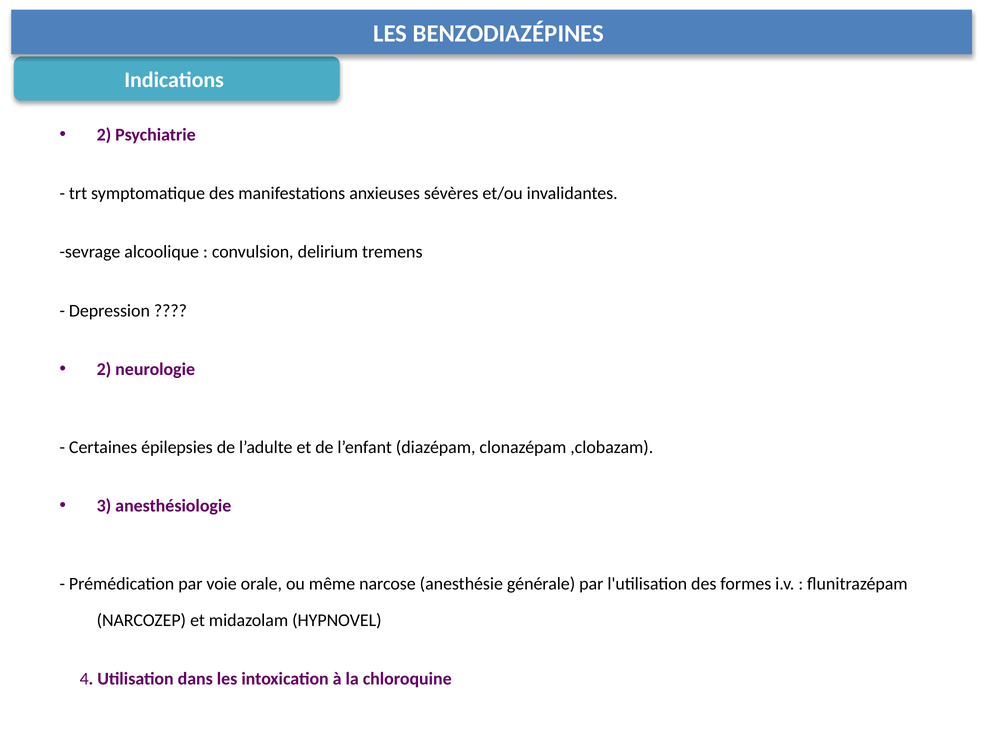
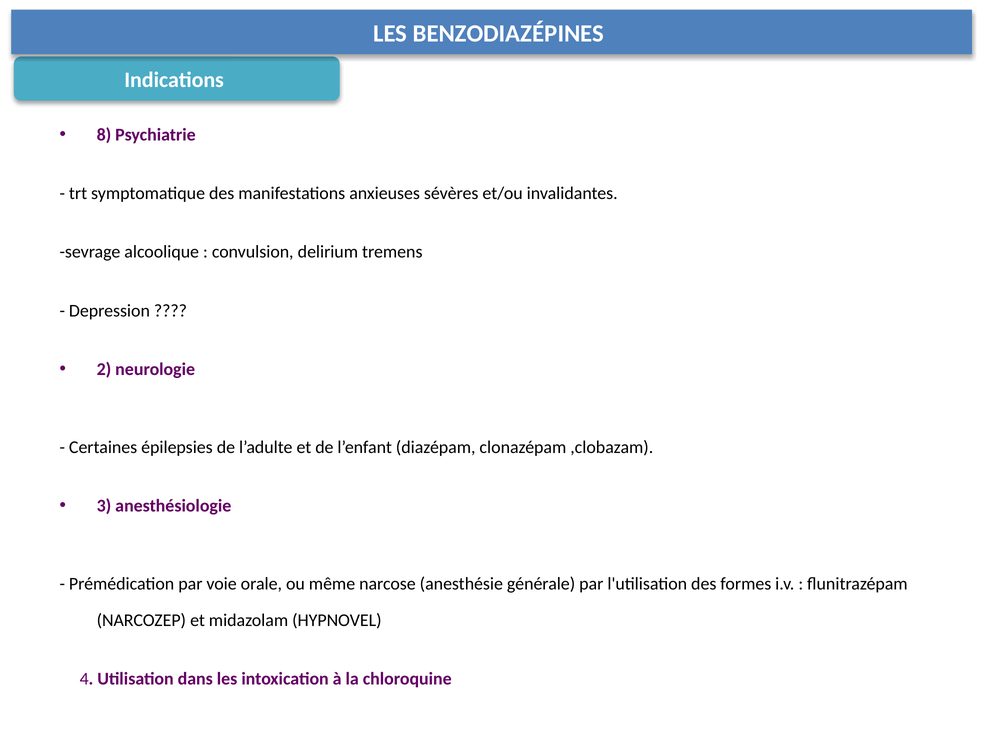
2 at (104, 135): 2 -> 8
